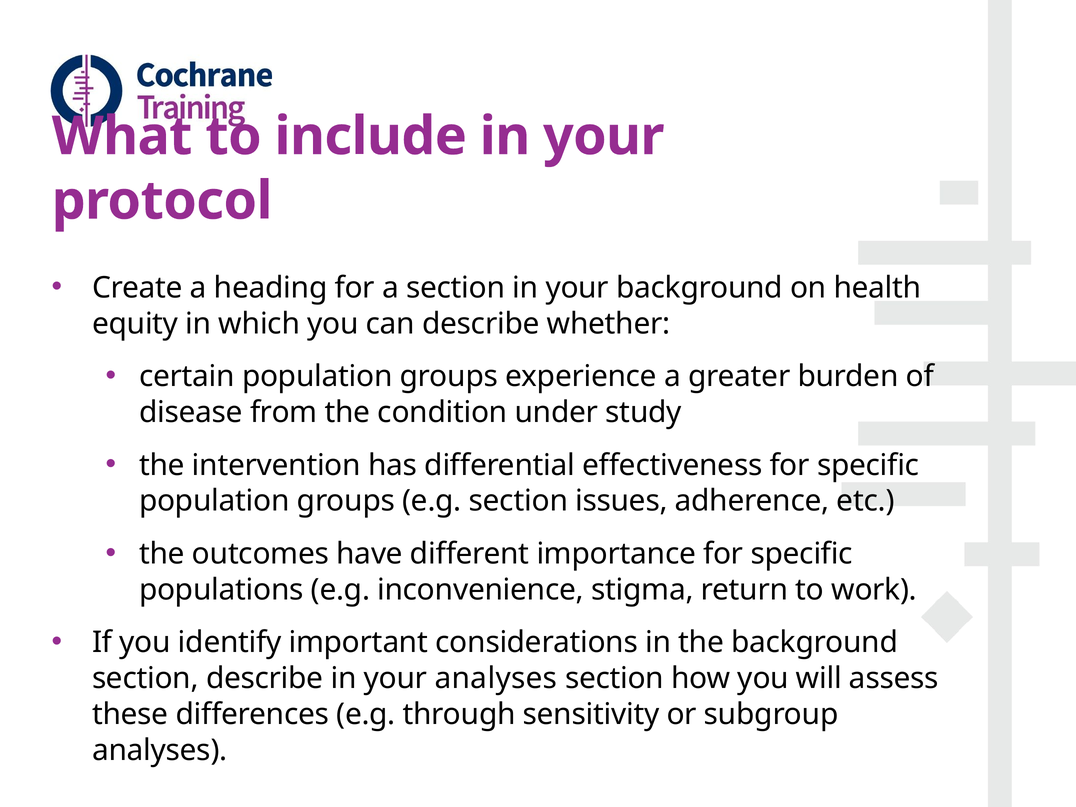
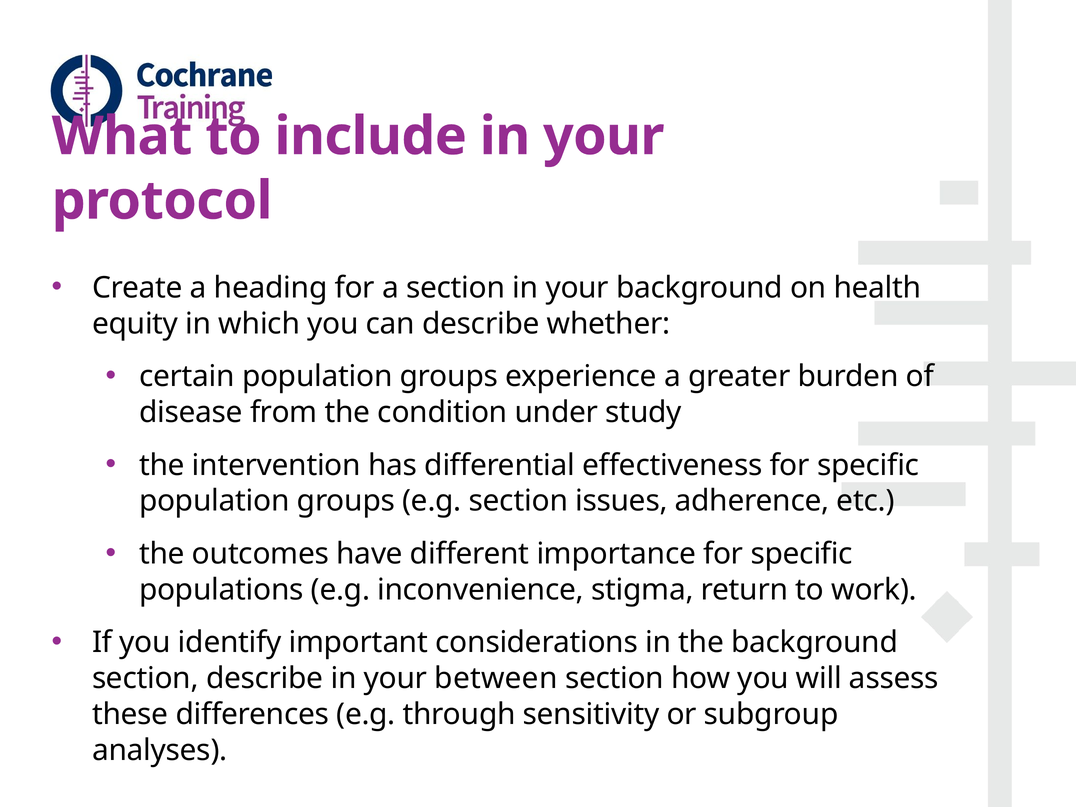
your analyses: analyses -> between
